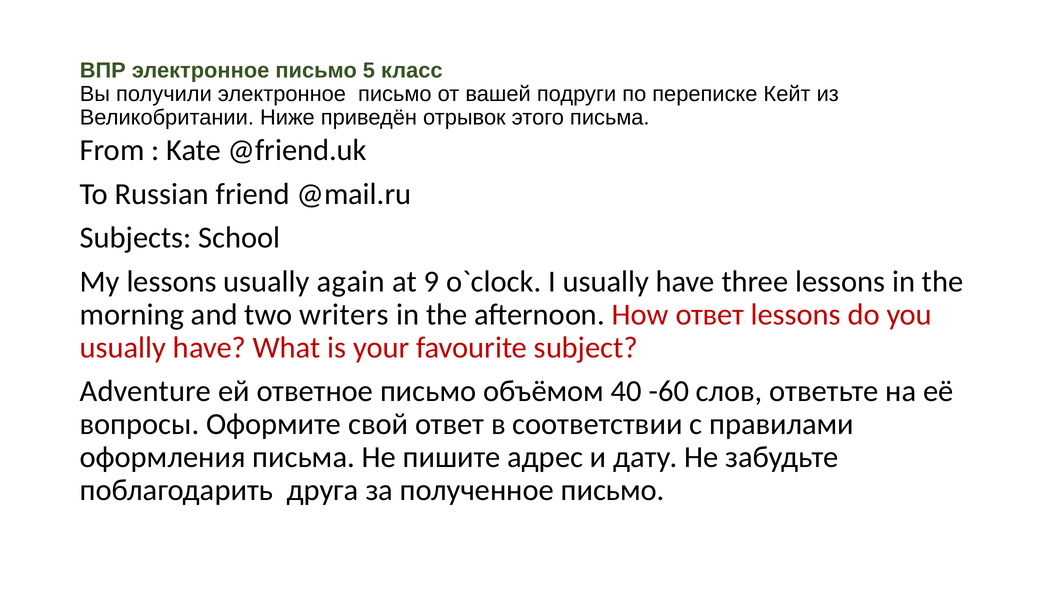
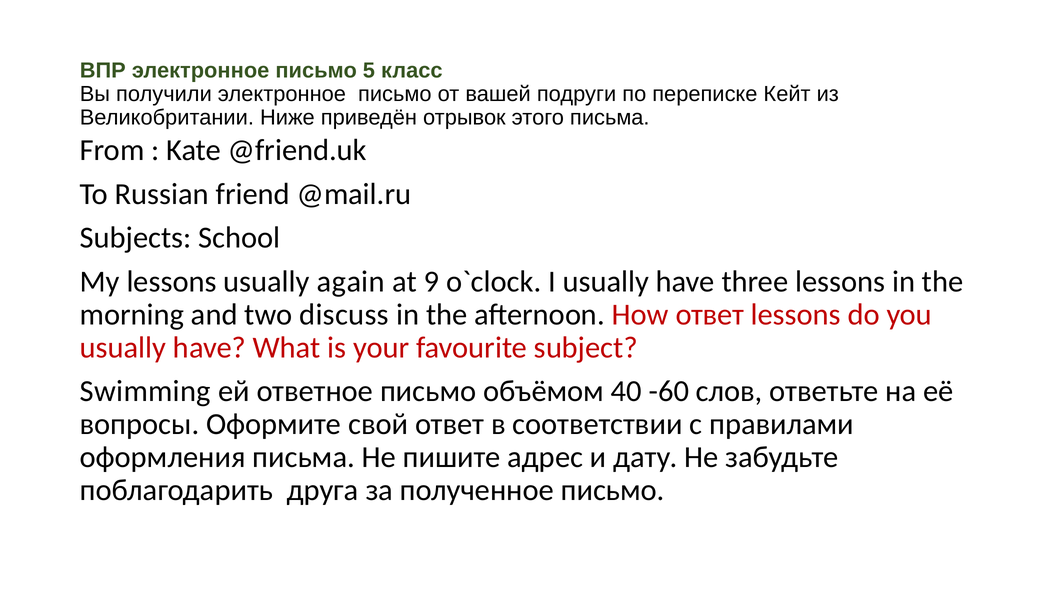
writers: writers -> discuss
Adventure: Adventure -> Swimming
